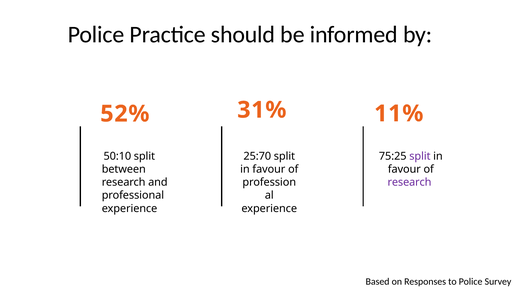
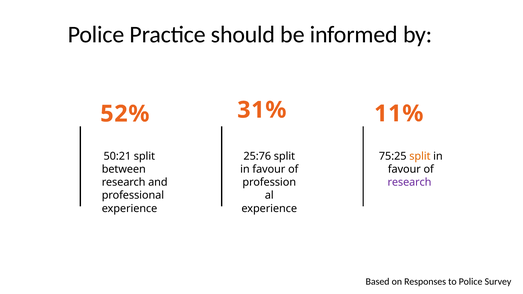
50:10: 50:10 -> 50:21
25:70: 25:70 -> 25:76
split at (420, 156) colour: purple -> orange
